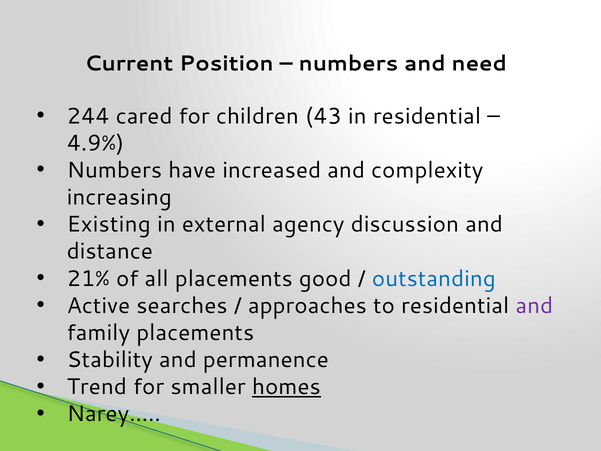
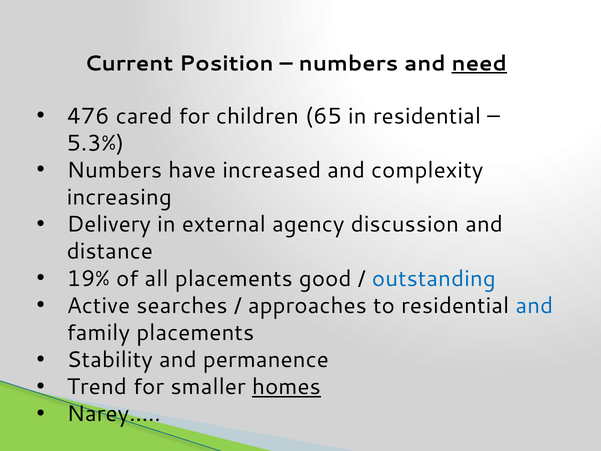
need underline: none -> present
244: 244 -> 476
43: 43 -> 65
4.9%: 4.9% -> 5.3%
Existing: Existing -> Delivery
21%: 21% -> 19%
and at (534, 305) colour: purple -> blue
